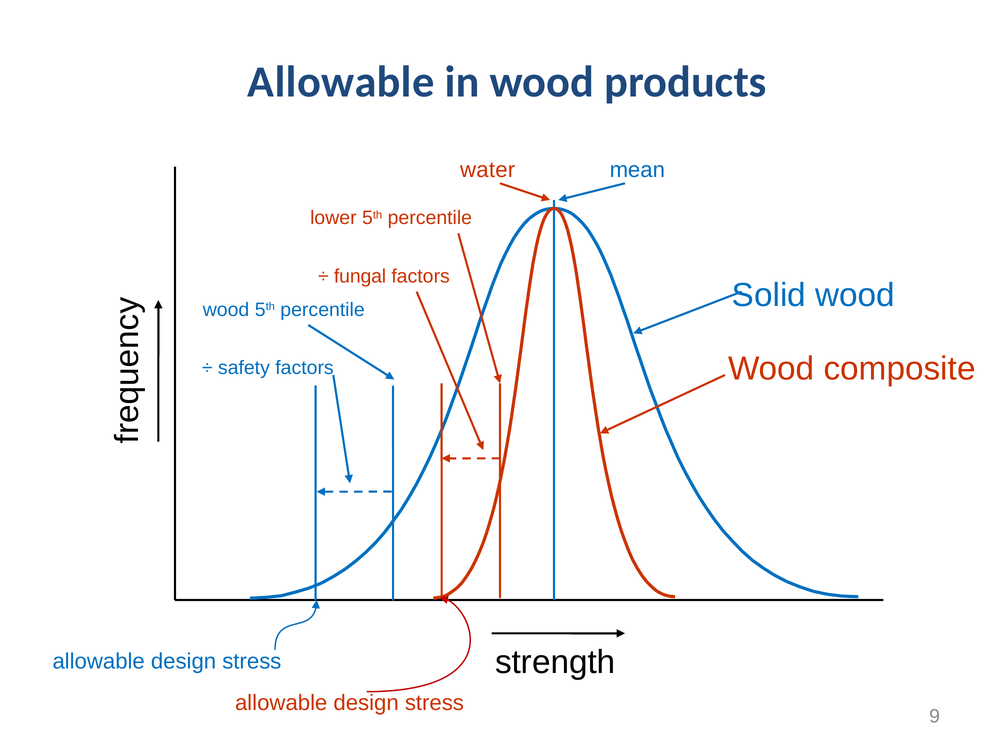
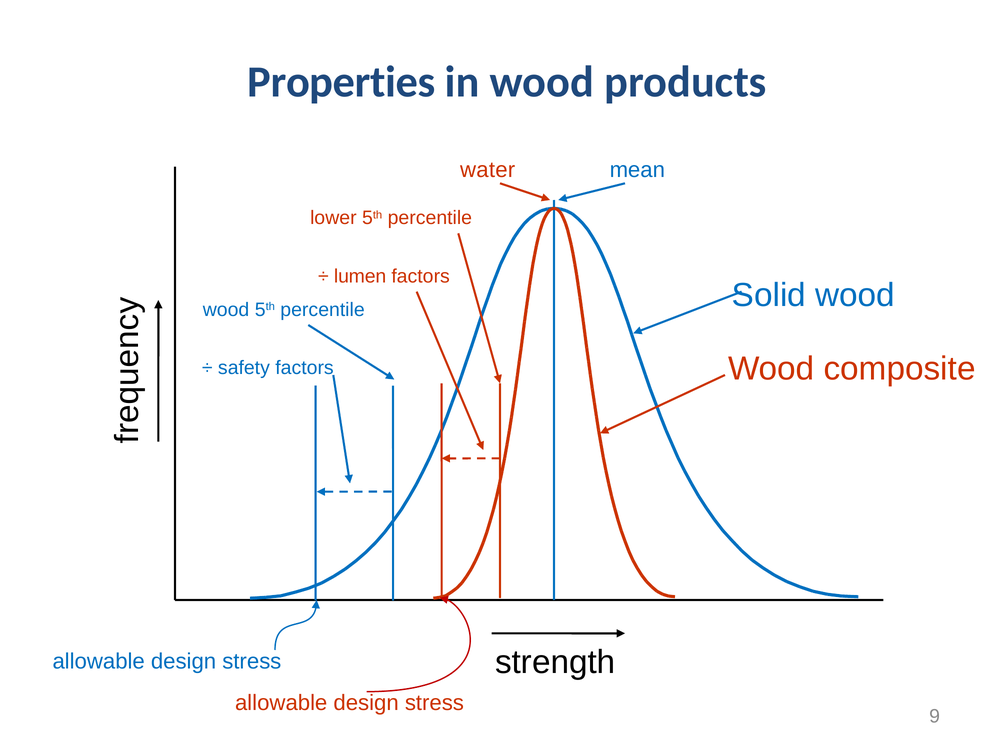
Allowable at (341, 82): Allowable -> Properties
fungal: fungal -> lumen
